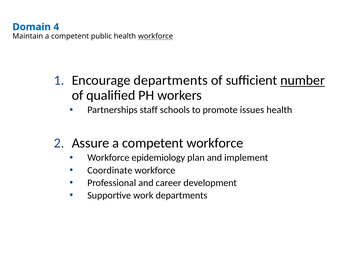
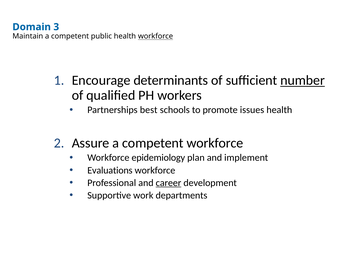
4: 4 -> 3
Encourage departments: departments -> determinants
staff: staff -> best
Coordinate: Coordinate -> Evaluations
career underline: none -> present
